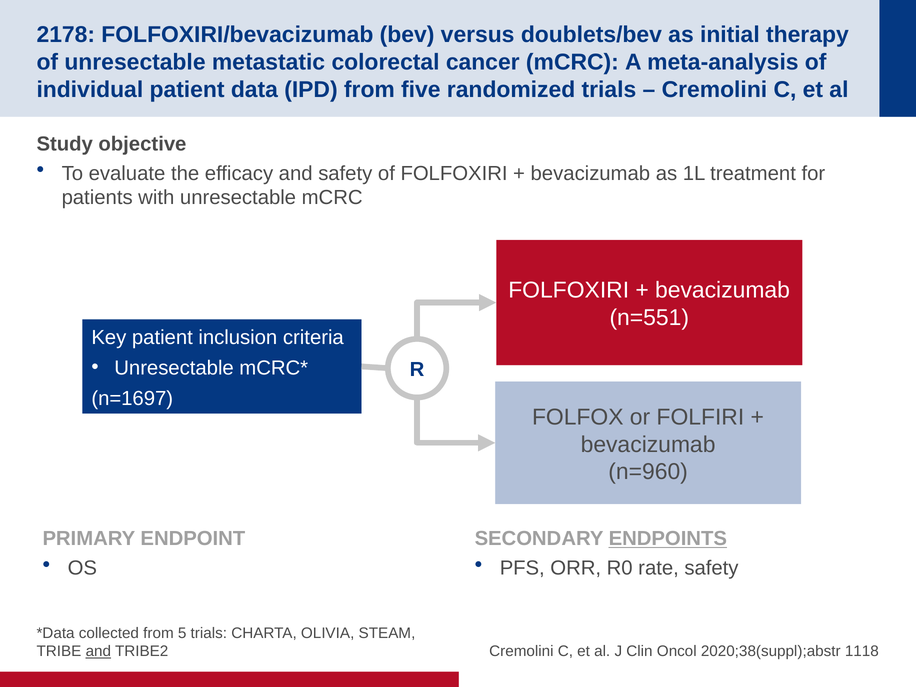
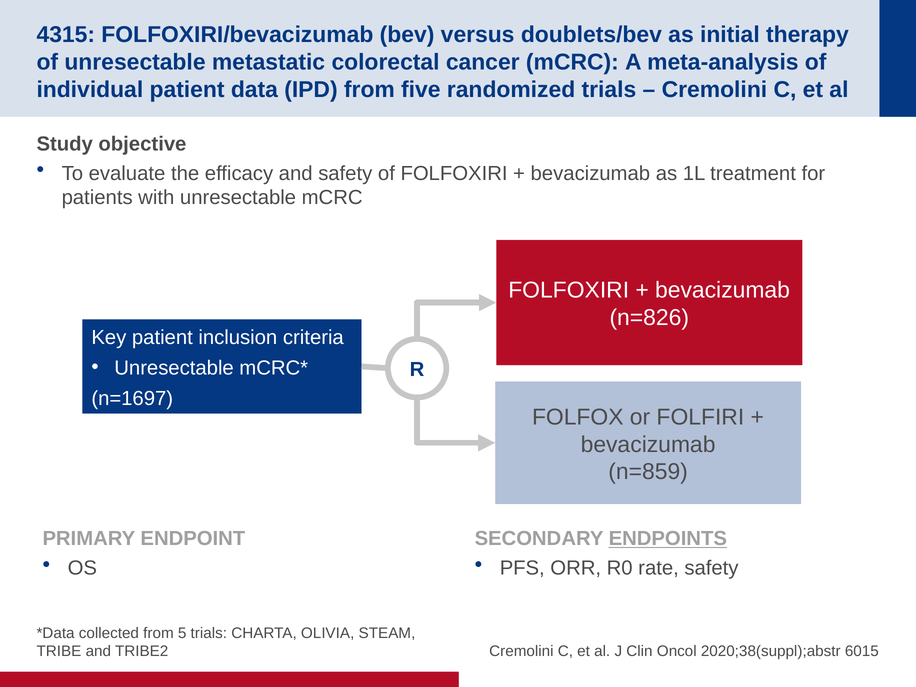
2178: 2178 -> 4315
n=551: n=551 -> n=826
n=960: n=960 -> n=859
and at (98, 651) underline: present -> none
1118: 1118 -> 6015
